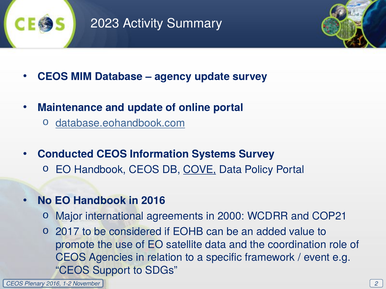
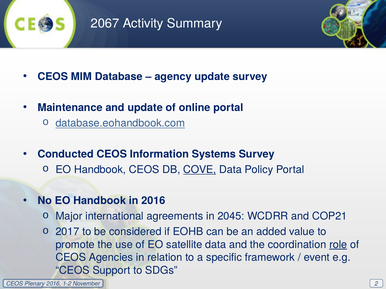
2023: 2023 -> 2067
2000: 2000 -> 2045
role underline: none -> present
